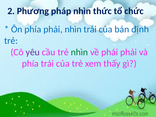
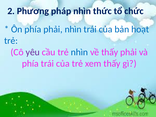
định: định -> hoạt
nhìn at (79, 52) colour: green -> blue
về phái: phái -> thấy
